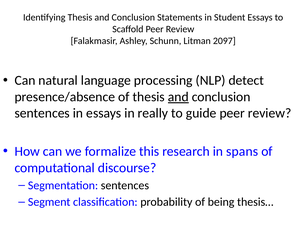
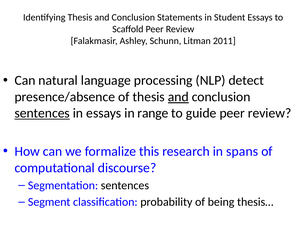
2097: 2097 -> 2011
sentences at (42, 113) underline: none -> present
really: really -> range
